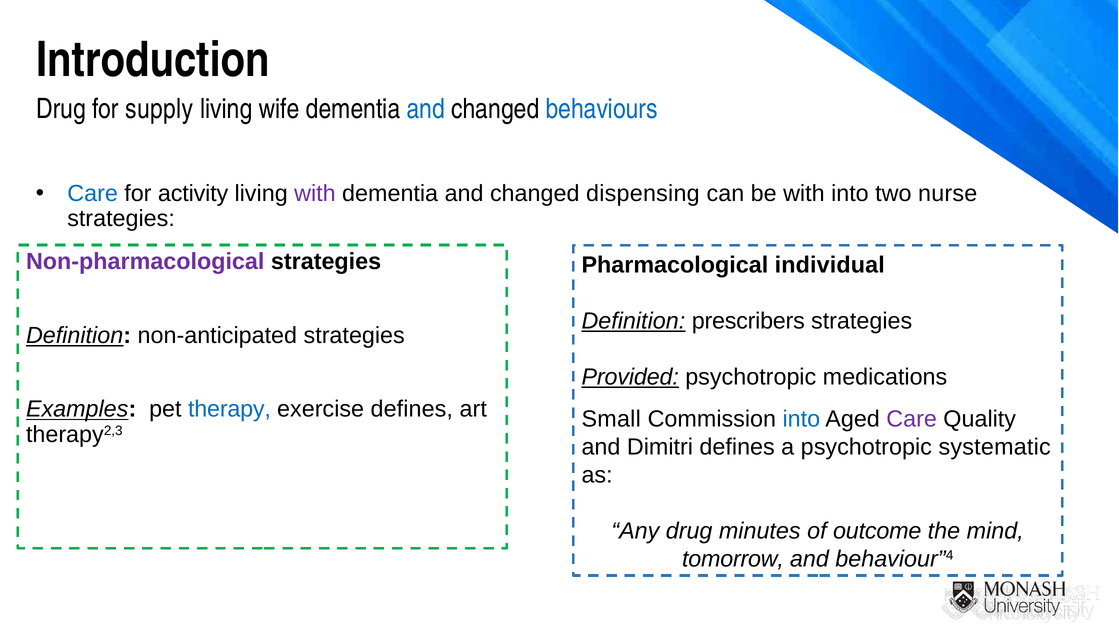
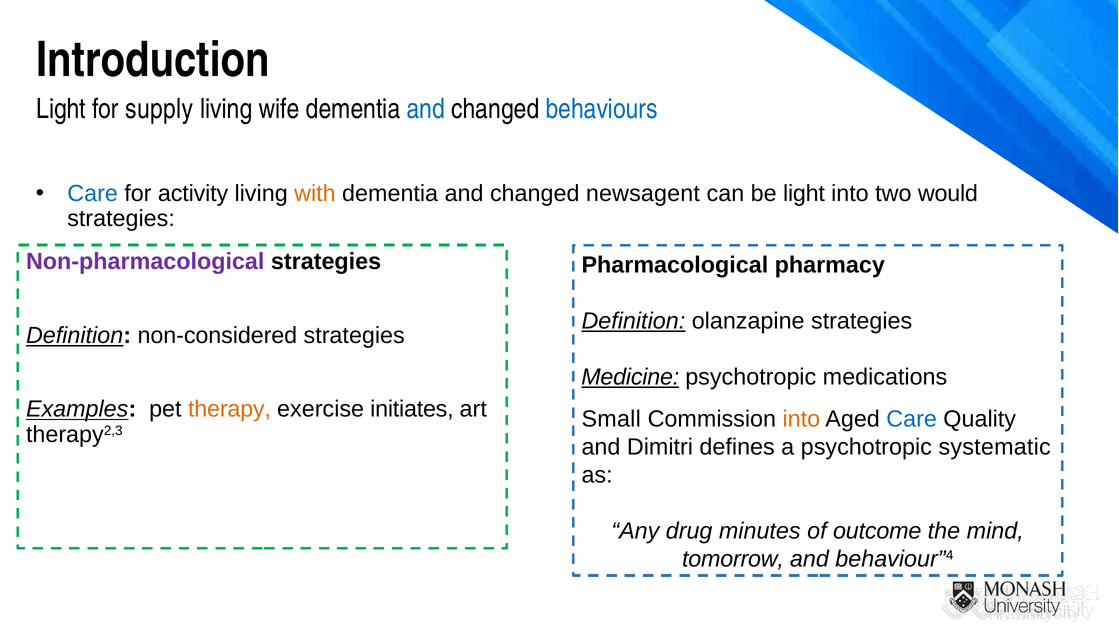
Drug at (61, 109): Drug -> Light
with at (315, 193) colour: purple -> orange
dispensing: dispensing -> newsagent
be with: with -> light
nurse: nurse -> would
individual: individual -> pharmacy
prescribers: prescribers -> olanzapine
non-anticipated: non-anticipated -> non-considered
Provided: Provided -> Medicine
therapy colour: blue -> orange
exercise defines: defines -> initiates
into at (801, 419) colour: blue -> orange
Care at (912, 419) colour: purple -> blue
